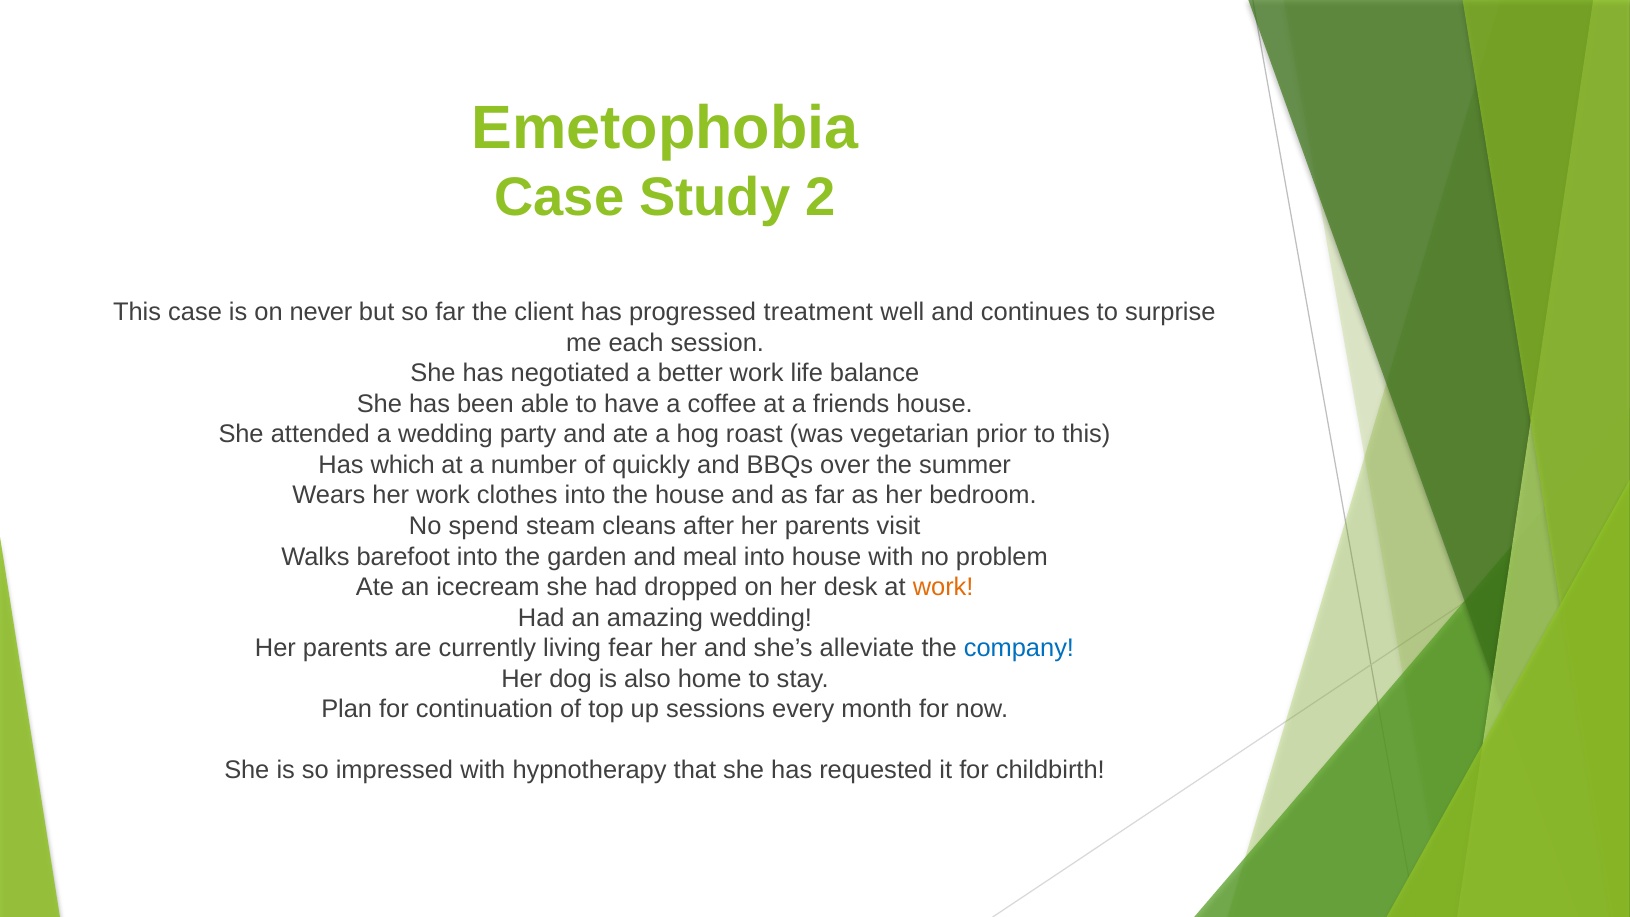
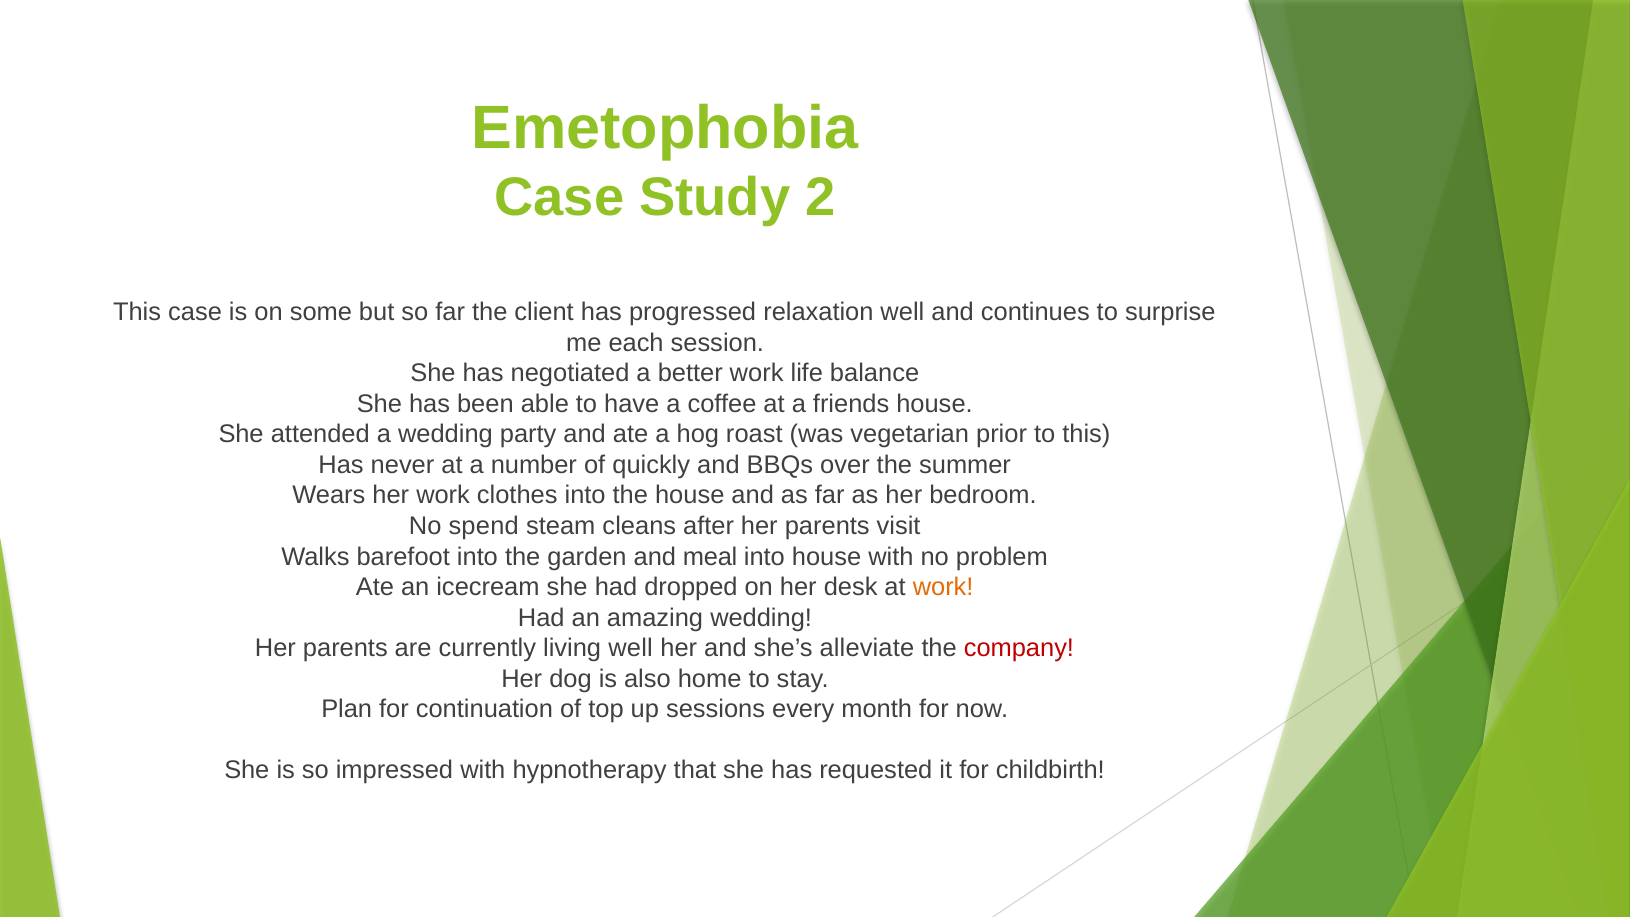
never: never -> some
treatment: treatment -> relaxation
which: which -> never
living fear: fear -> well
company colour: blue -> red
